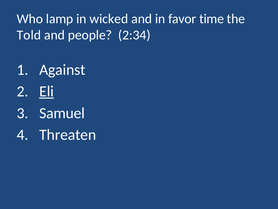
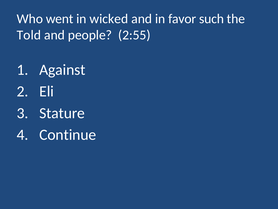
lamp: lamp -> went
time: time -> such
2:34: 2:34 -> 2:55
Eli underline: present -> none
Samuel: Samuel -> Stature
Threaten: Threaten -> Continue
